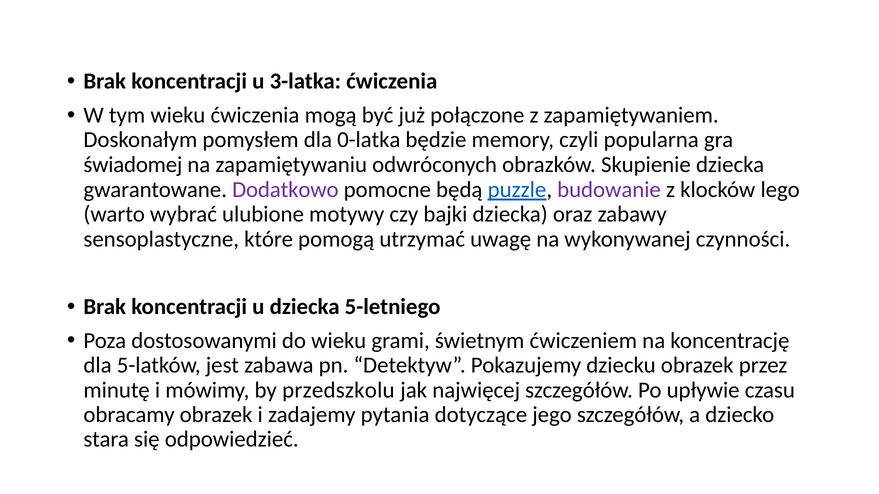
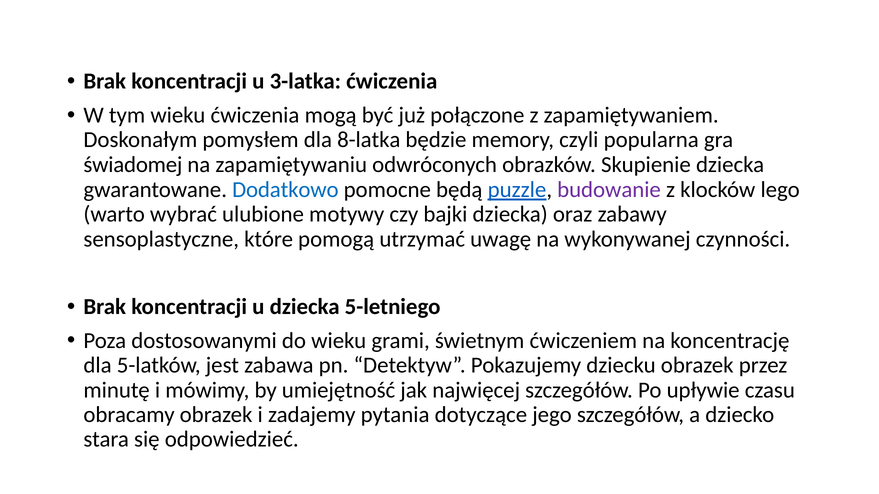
0-latka: 0-latka -> 8-latka
Dodatkowo colour: purple -> blue
przedszkolu: przedszkolu -> umiejętność
